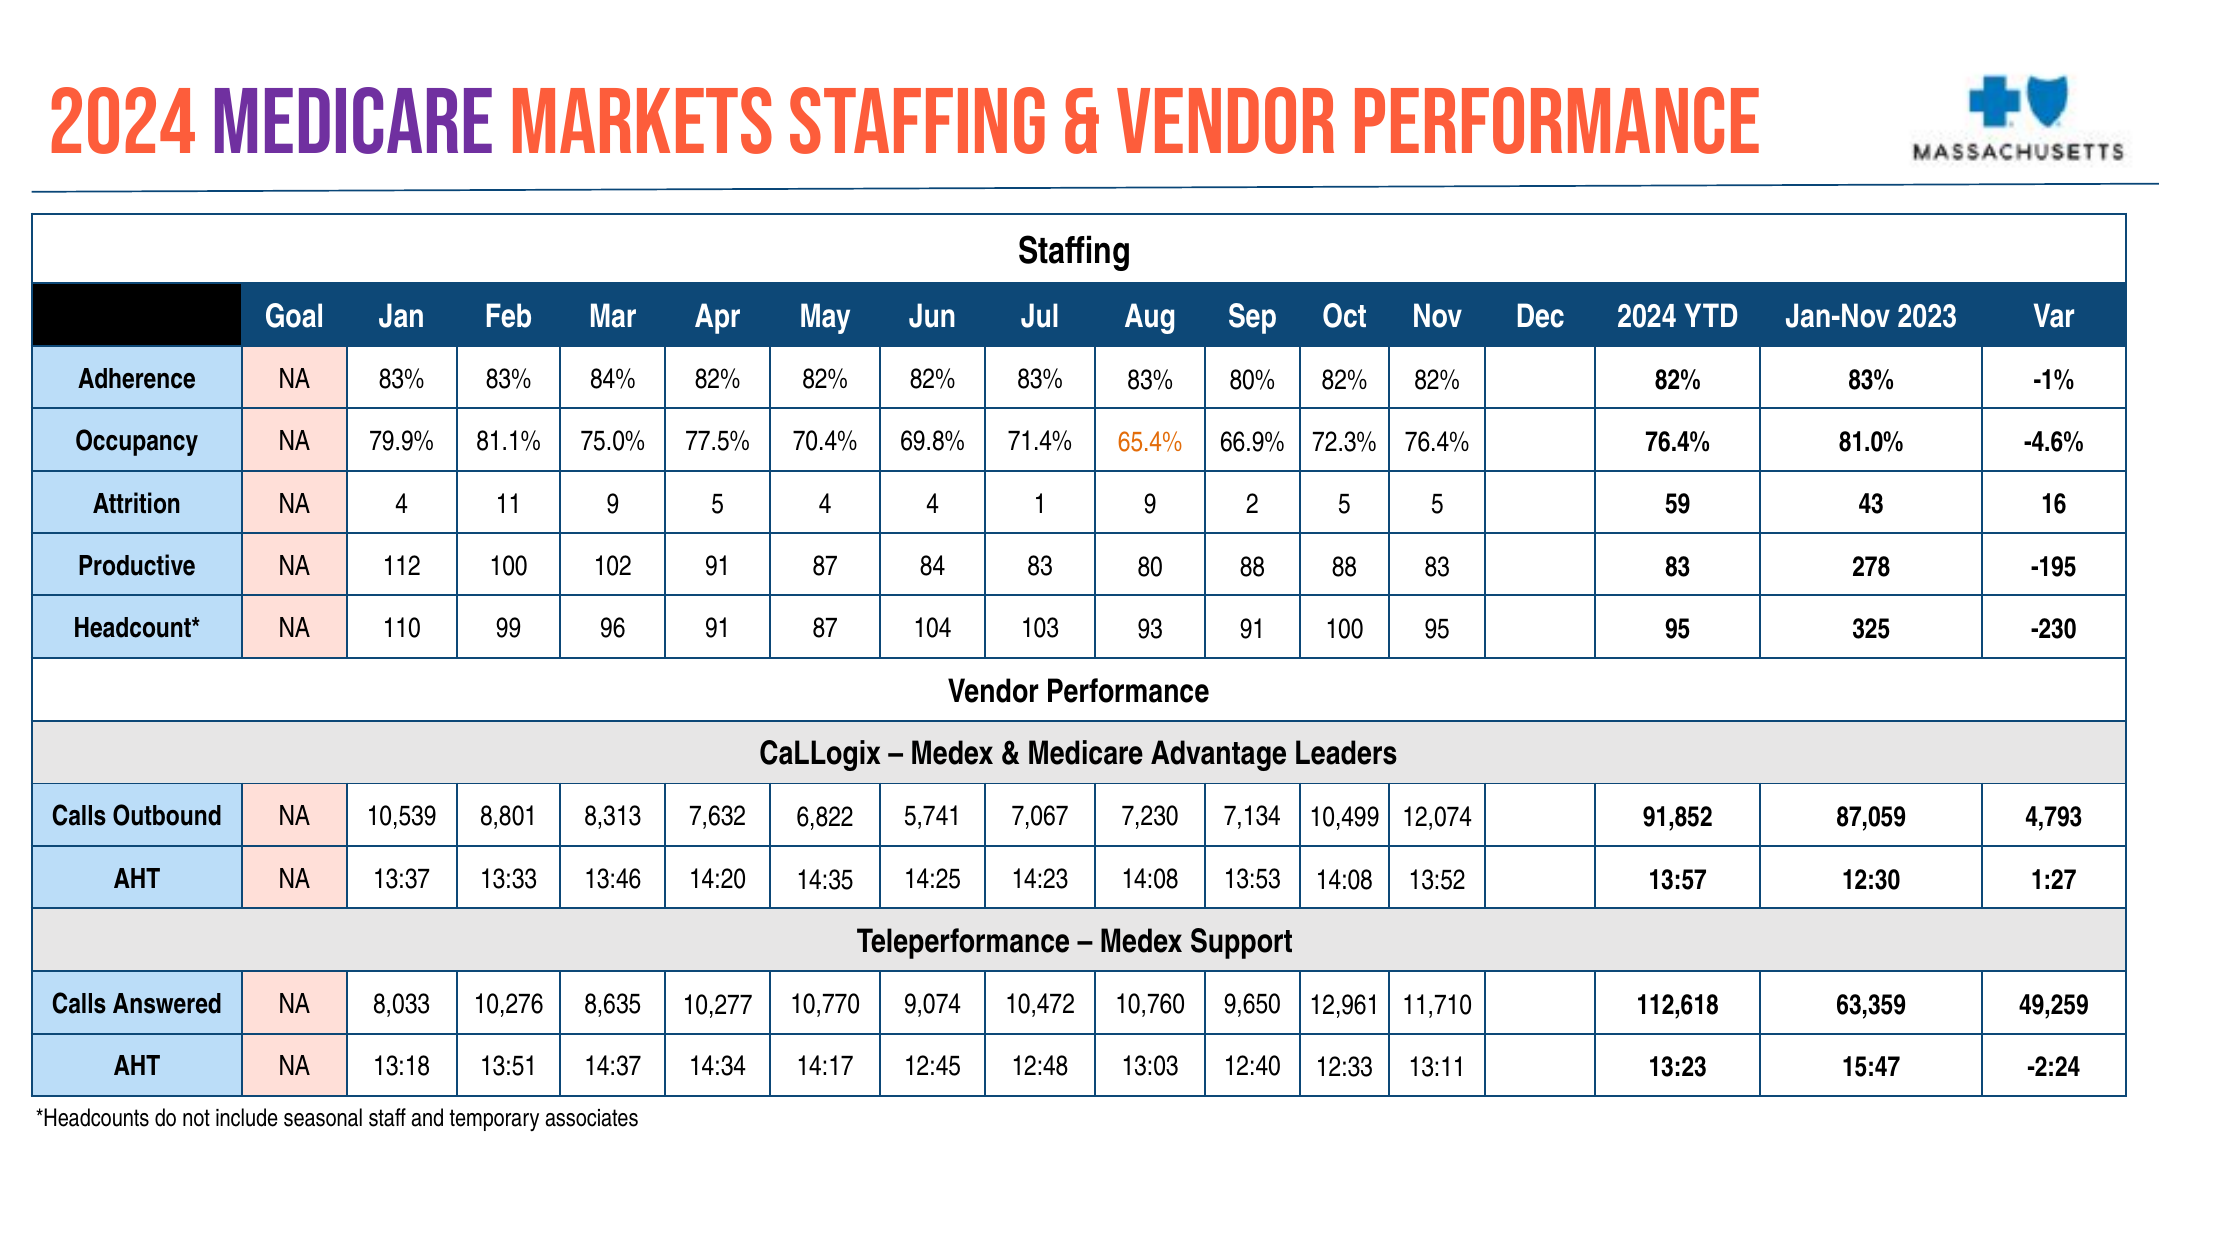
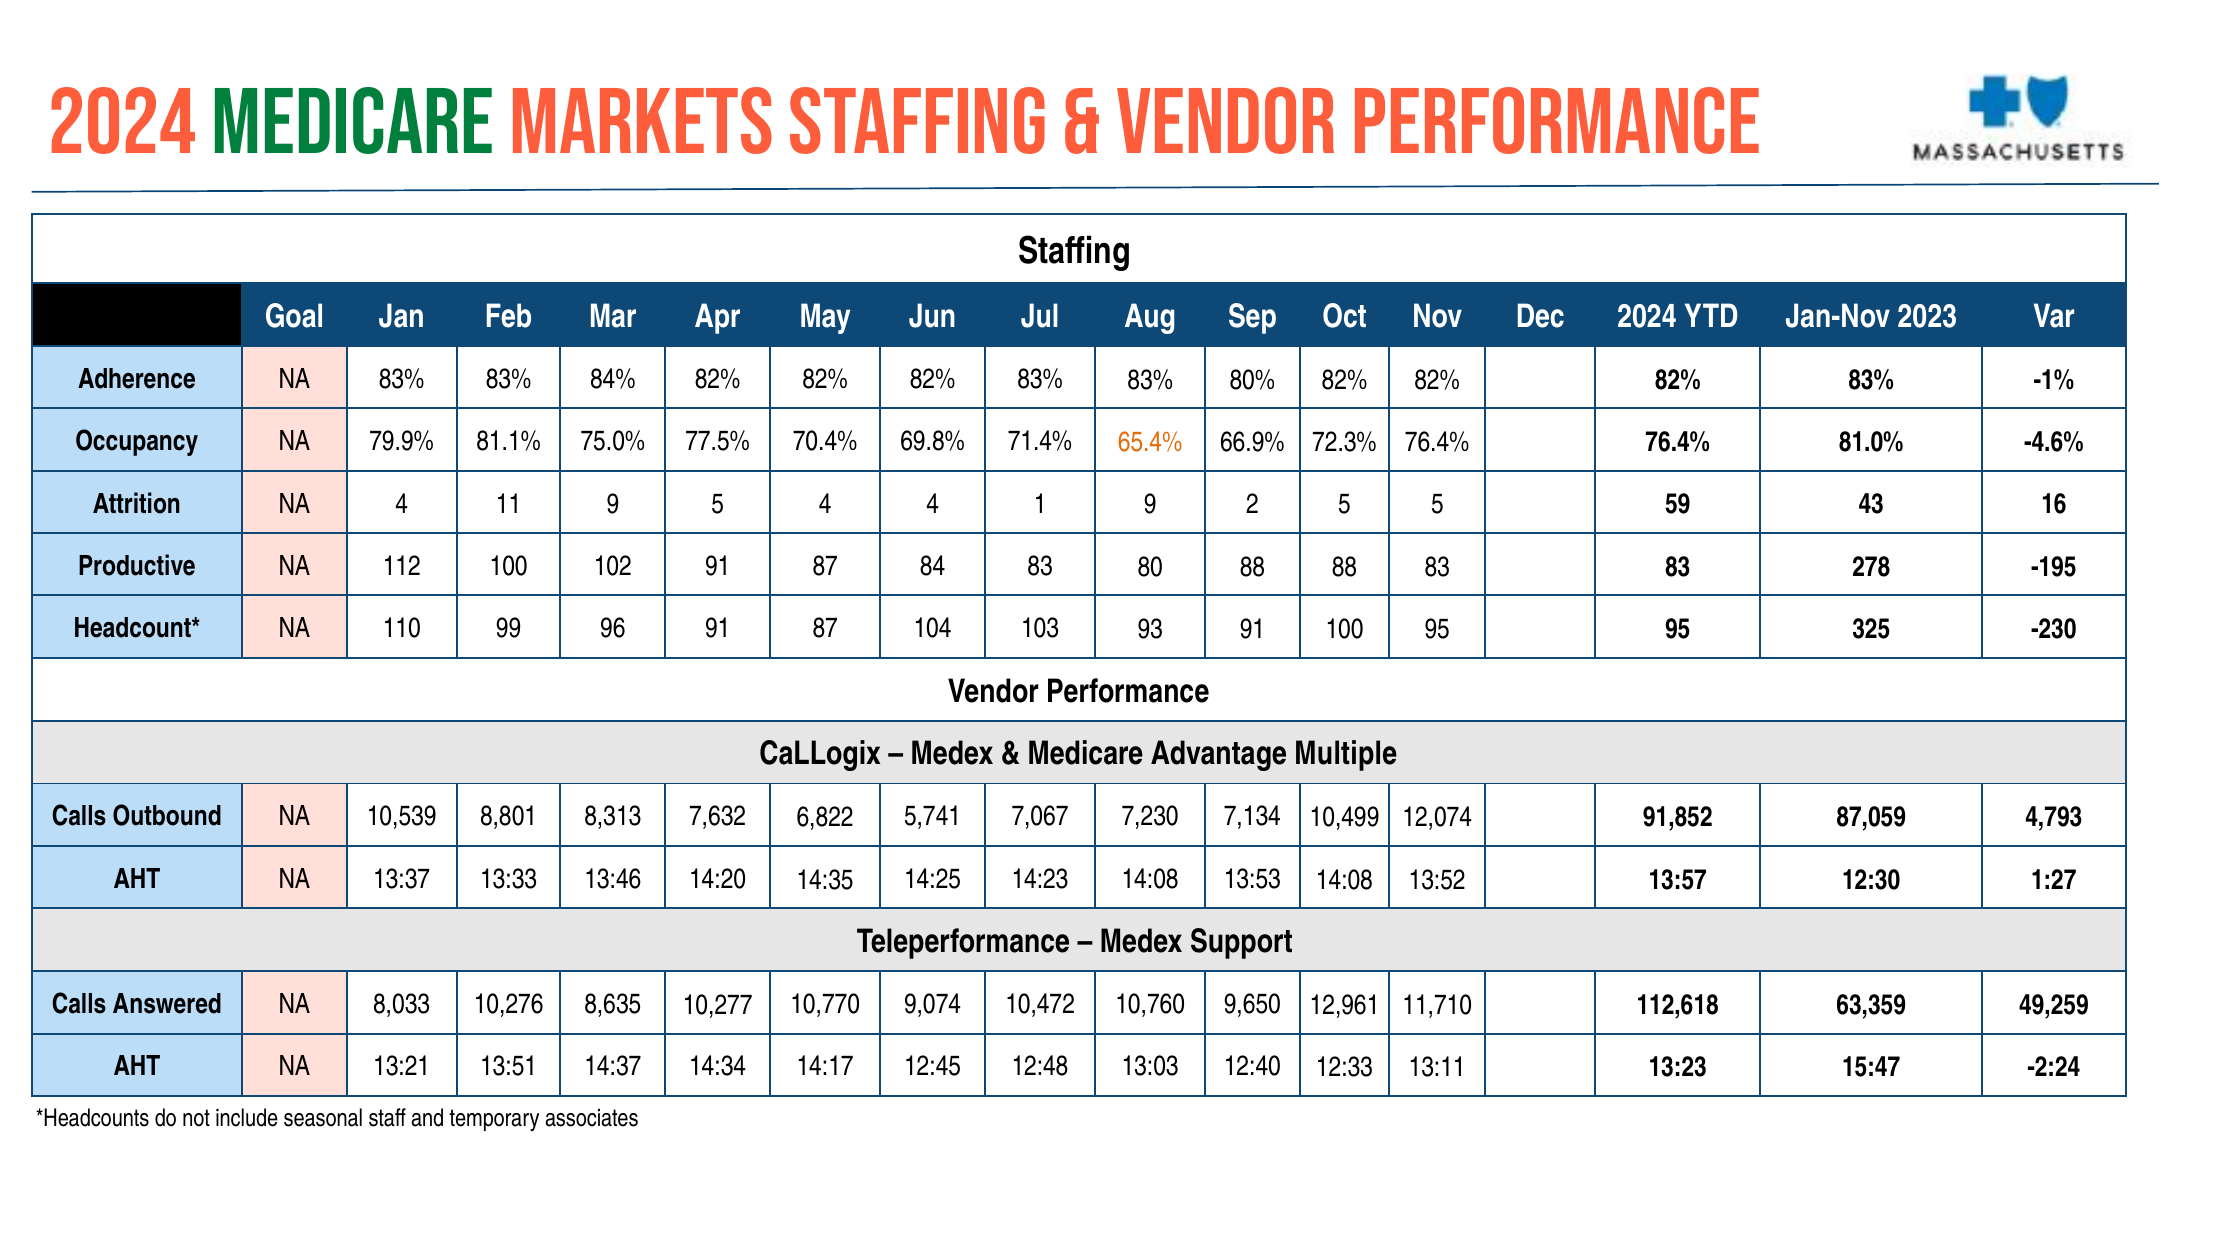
Medicare at (353, 123) colour: purple -> green
Leaders: Leaders -> Multiple
13:18: 13:18 -> 13:21
